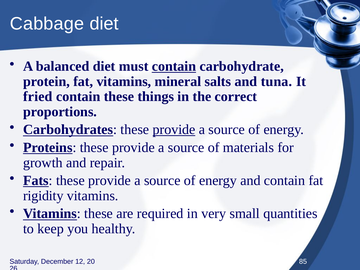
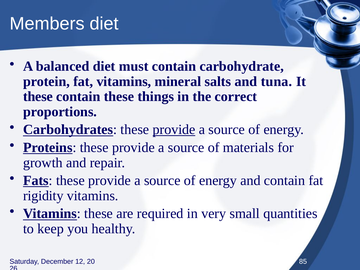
Cabbage: Cabbage -> Members
contain at (174, 66) underline: present -> none
fried at (38, 97): fried -> these
